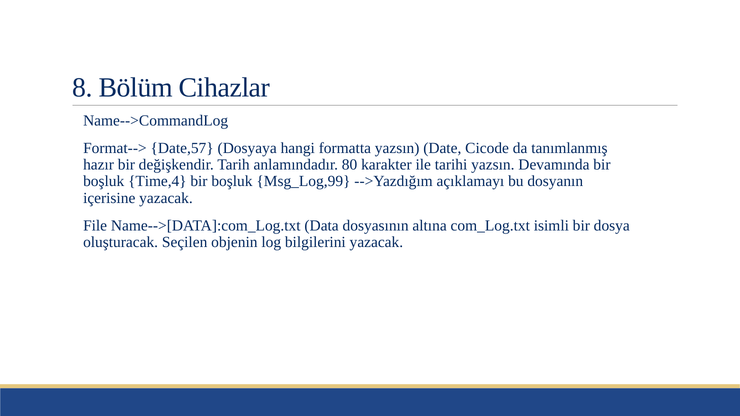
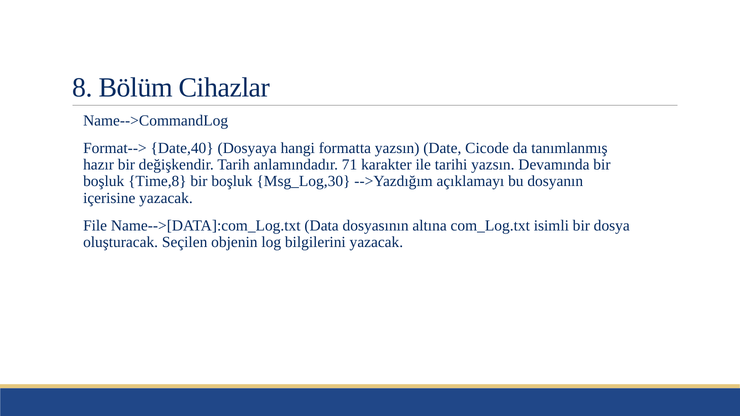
Date,57: Date,57 -> Date,40
80: 80 -> 71
Time,4: Time,4 -> Time,8
Msg_Log,99: Msg_Log,99 -> Msg_Log,30
